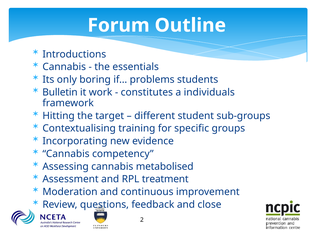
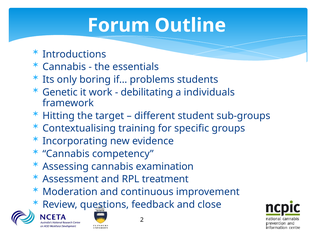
Bulletin: Bulletin -> Genetic
constitutes: constitutes -> debilitating
metabolised: metabolised -> examination
